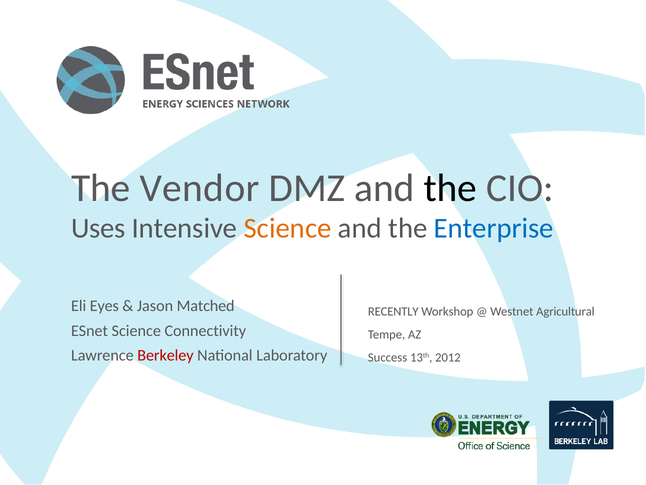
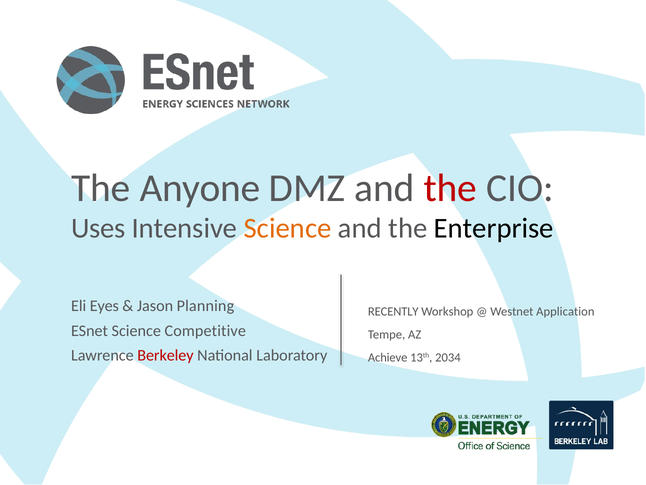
Vendor: Vendor -> Anyone
the at (450, 188) colour: black -> red
Enterprise colour: blue -> black
Matched: Matched -> Planning
Agricultural: Agricultural -> Application
Connectivity: Connectivity -> Competitive
Success: Success -> Achieve
2012: 2012 -> 2034
